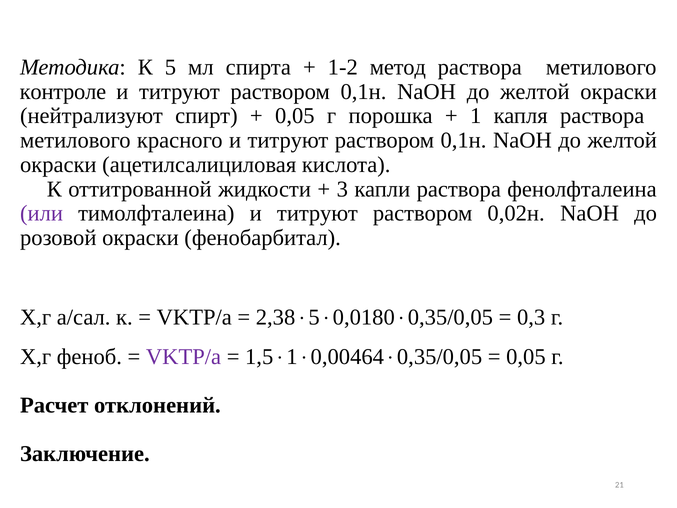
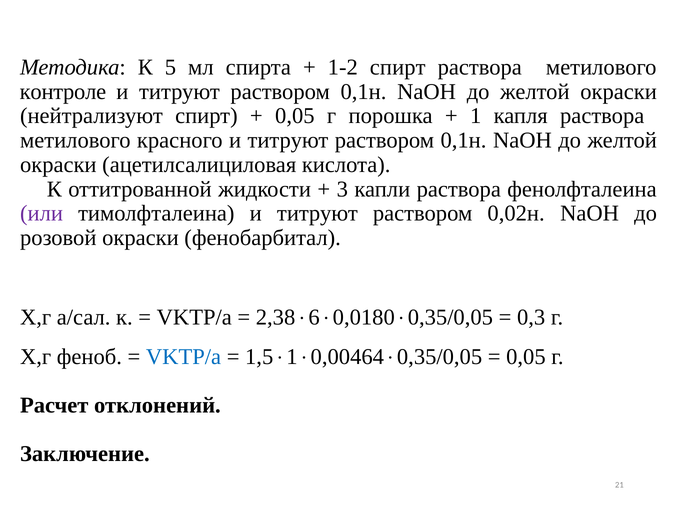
1-2 метод: метод -> спирт
5 at (314, 317): 5 -> 6
VKTP/a at (184, 357) colour: purple -> blue
